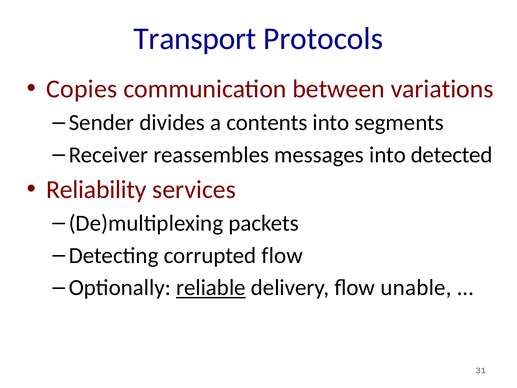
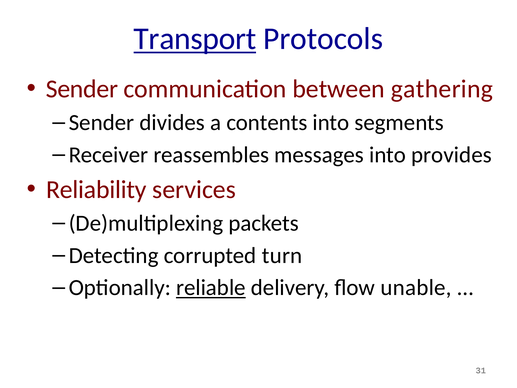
Transport underline: none -> present
Copies at (82, 89): Copies -> Sender
variations: variations -> gathering
detected: detected -> provides
corrupted flow: flow -> turn
